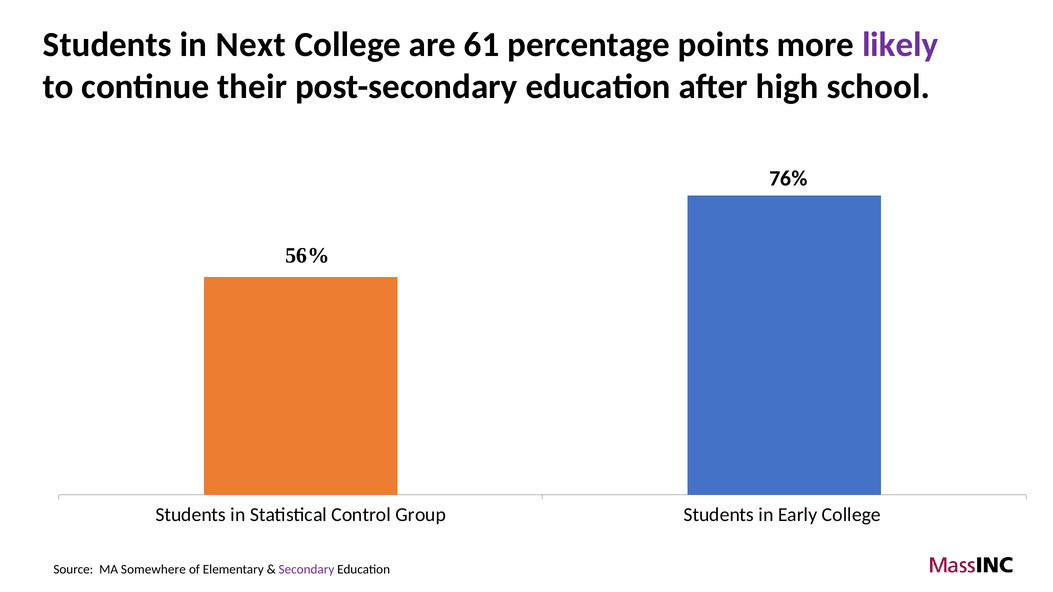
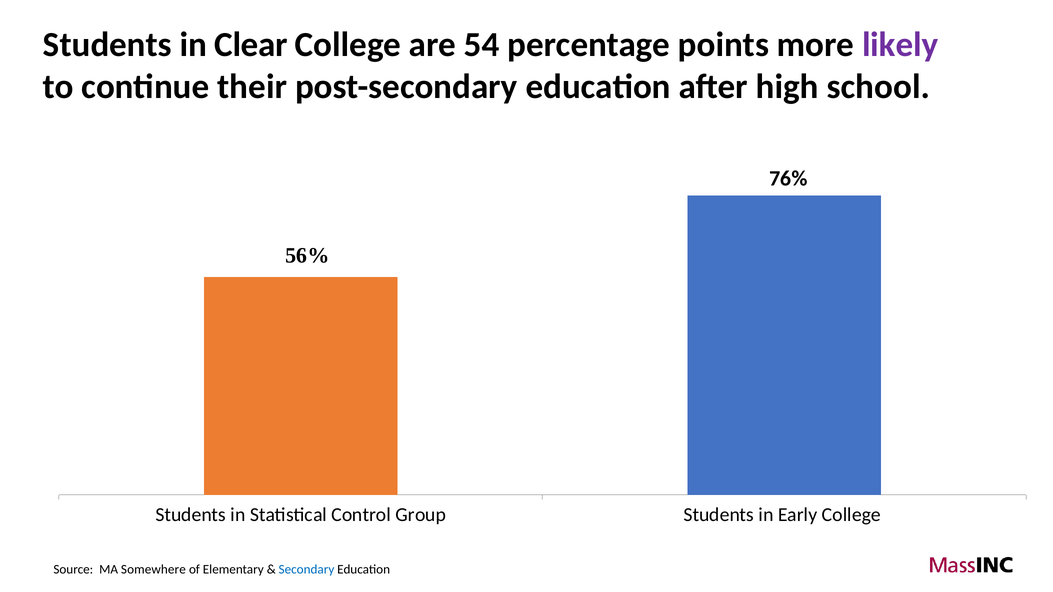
Next: Next -> Clear
61: 61 -> 54
Secondary colour: purple -> blue
